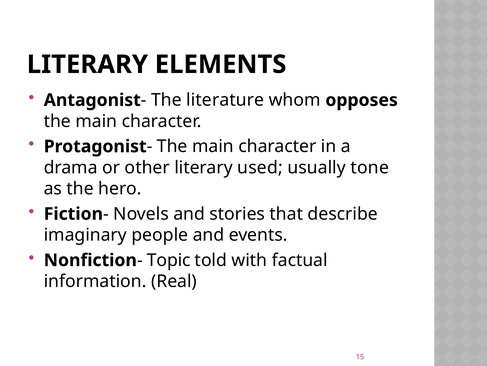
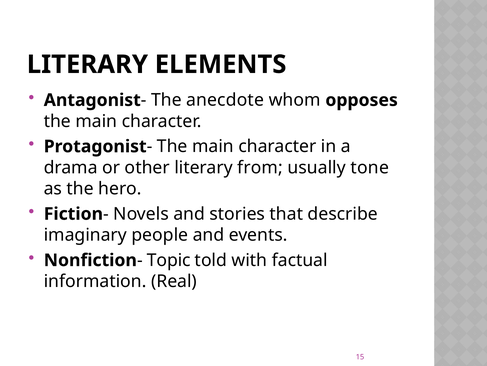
literature: literature -> anecdote
used: used -> from
